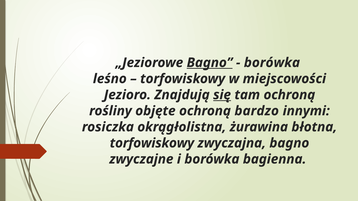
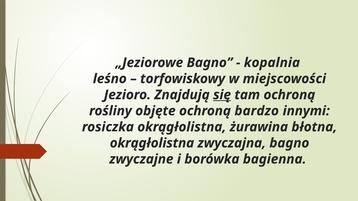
Bagno at (210, 63) underline: present -> none
borówka at (272, 63): borówka -> kopalnia
torfowiskowy at (152, 143): torfowiskowy -> okrągłolistna
